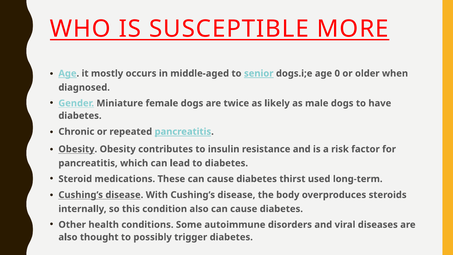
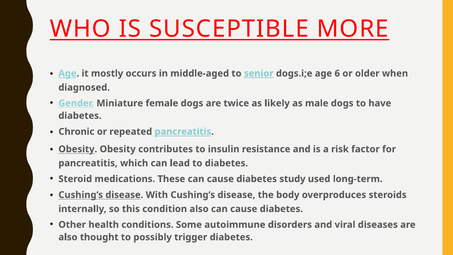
0: 0 -> 6
thirst: thirst -> study
